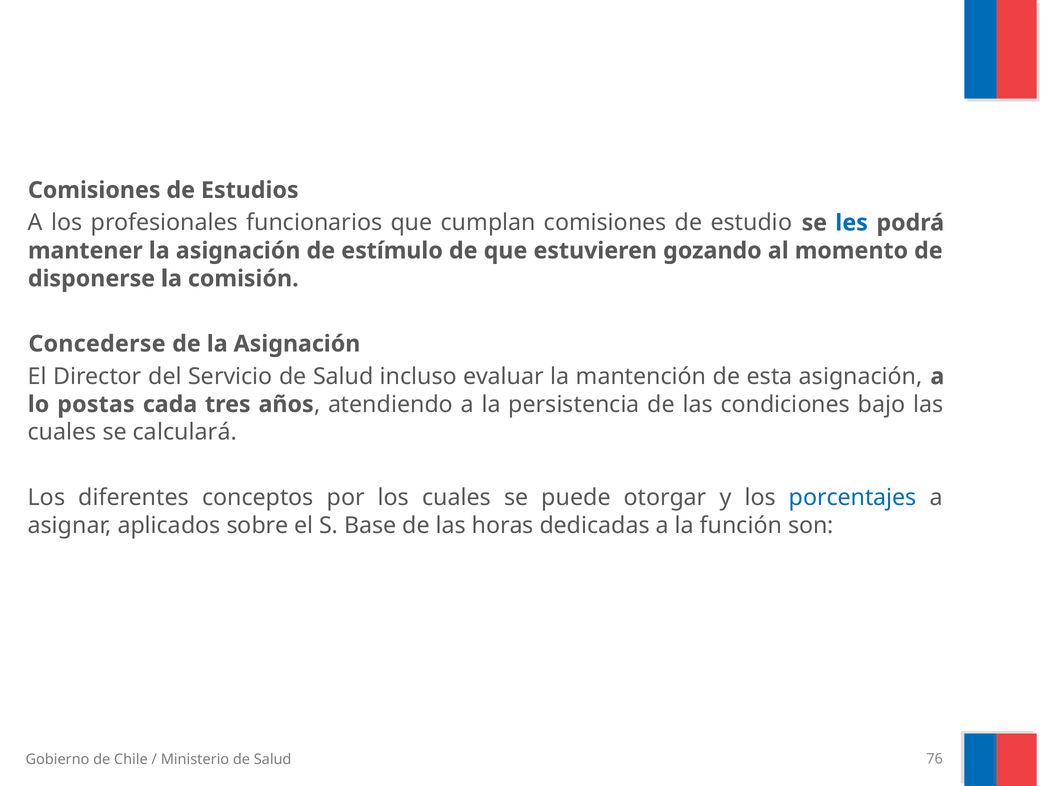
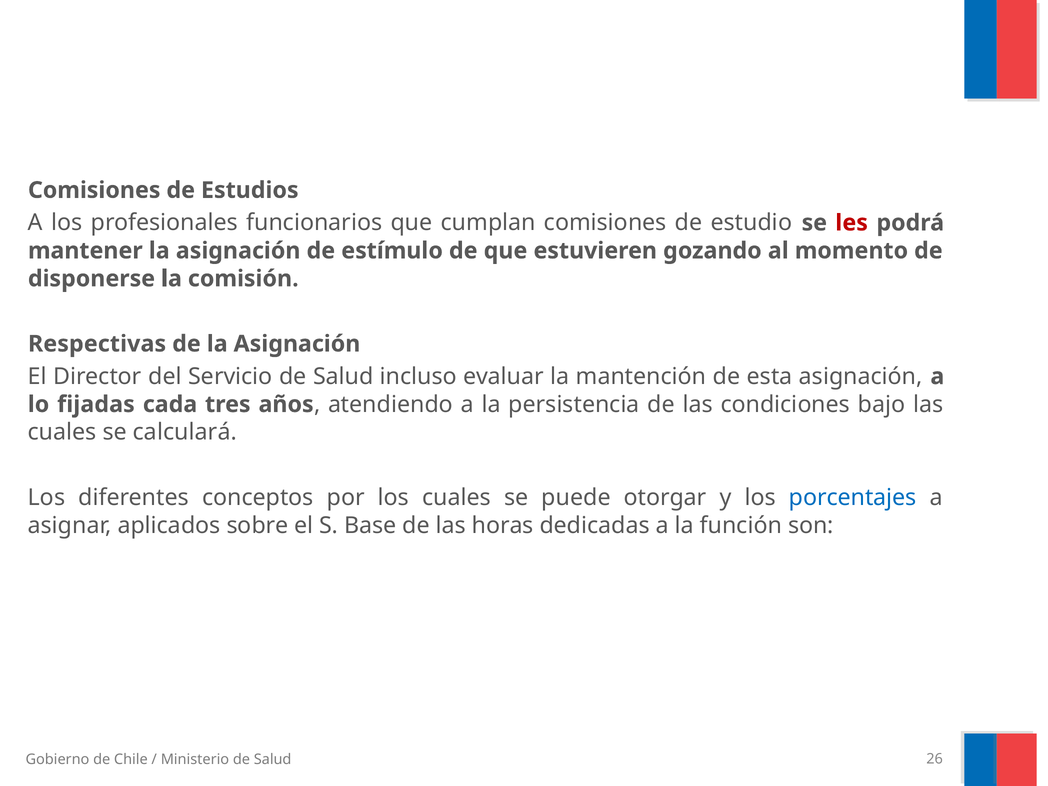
les colour: blue -> red
Concederse: Concederse -> Respectivas
postas: postas -> fijadas
76: 76 -> 26
